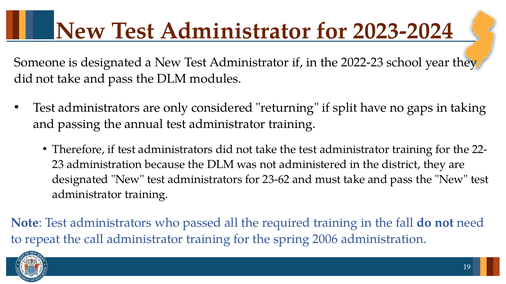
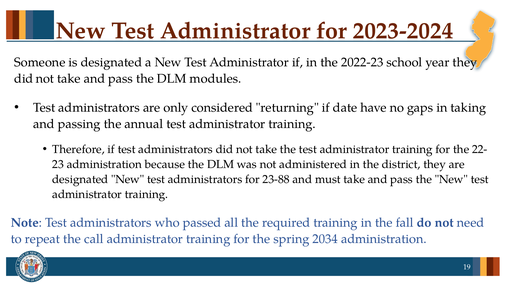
split: split -> date
23-62: 23-62 -> 23-88
2006: 2006 -> 2034
